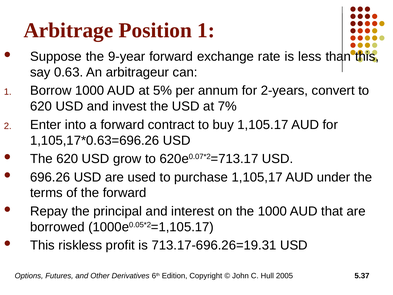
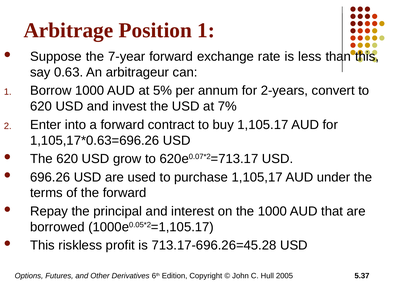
9-year: 9-year -> 7-year
713.17-696.26=19.31: 713.17-696.26=19.31 -> 713.17-696.26=45.28
